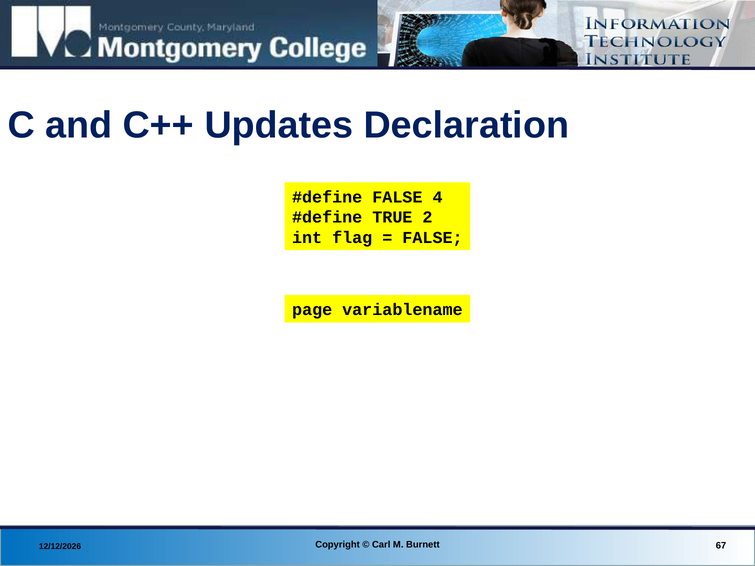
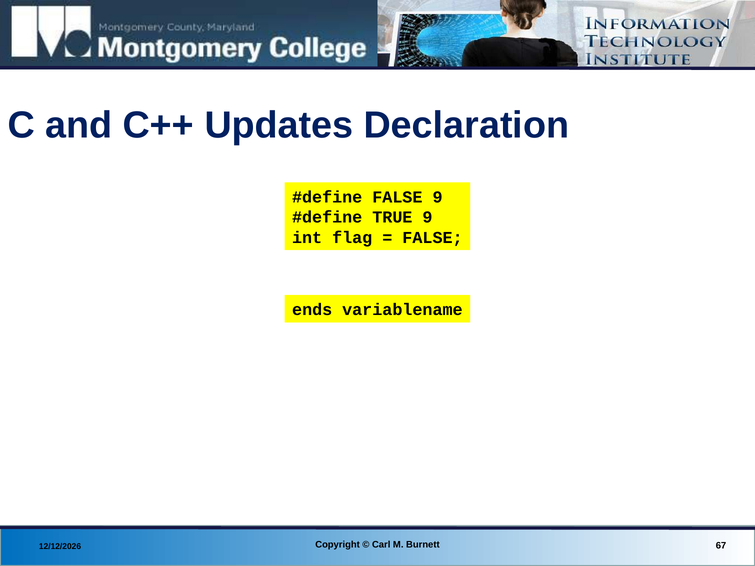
FALSE 4: 4 -> 9
TRUE 2: 2 -> 9
page: page -> ends
